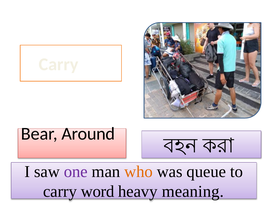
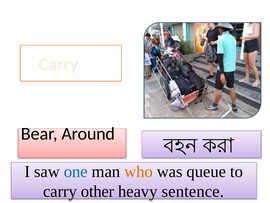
one colour: purple -> blue
word: word -> other
meaning: meaning -> sentence
